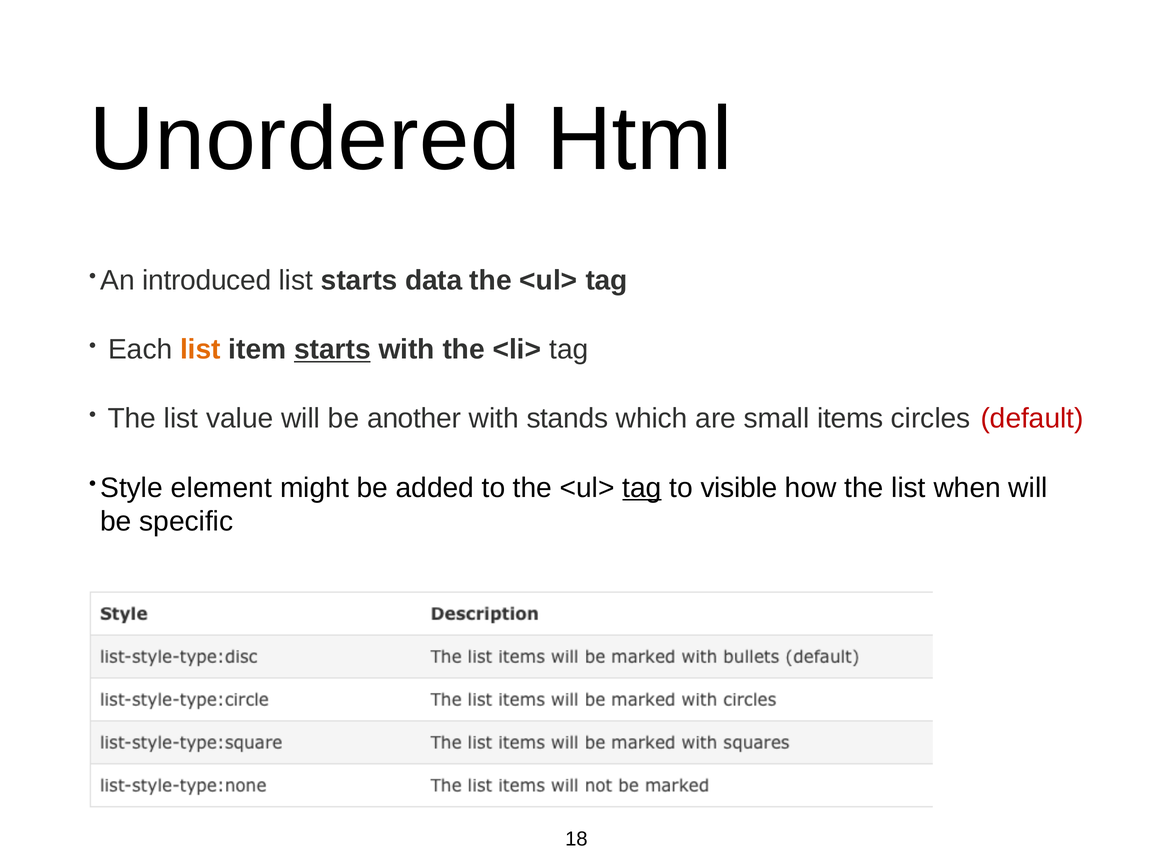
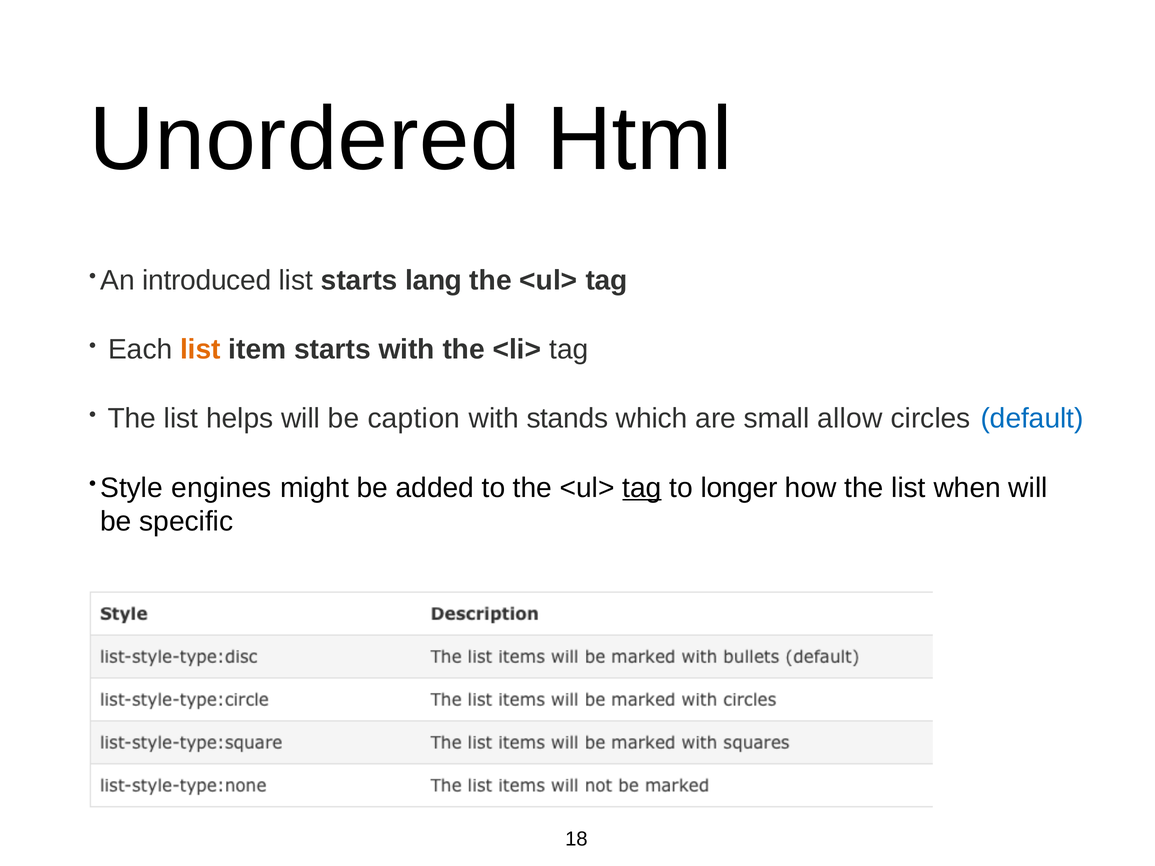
data: data -> lang
starts at (332, 350) underline: present -> none
value: value -> helps
another: another -> caption
items: items -> allow
default colour: red -> blue
element: element -> engines
visible: visible -> longer
